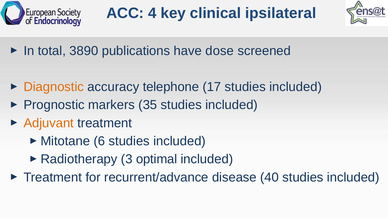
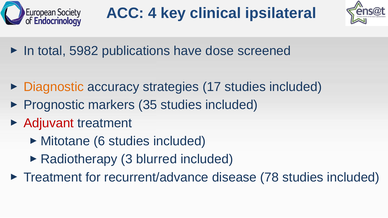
3890: 3890 -> 5982
telephone: telephone -> strategies
Adjuvant colour: orange -> red
optimal: optimal -> blurred
40: 40 -> 78
